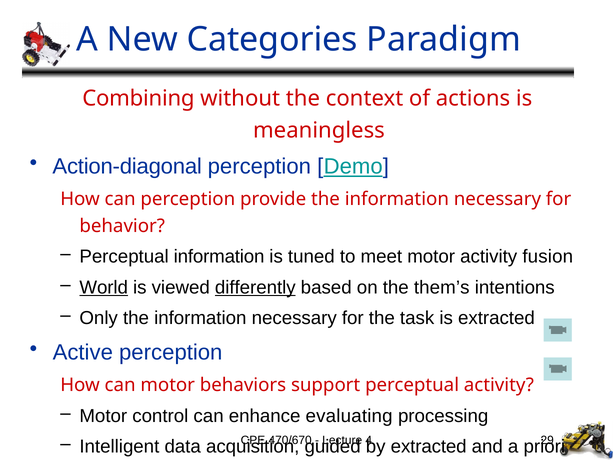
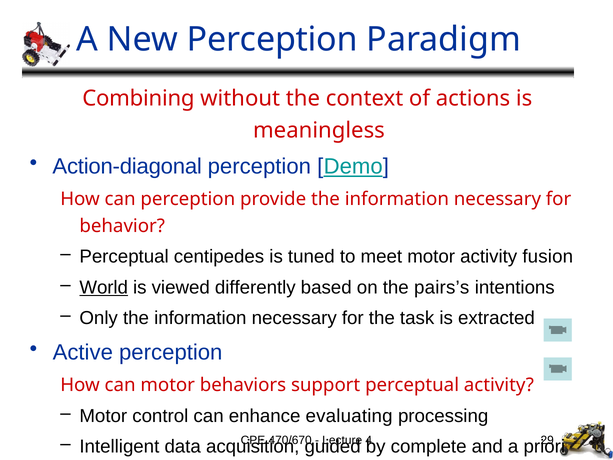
New Categories: Categories -> Perception
Perceptual information: information -> centipedes
differently underline: present -> none
them’s: them’s -> pairs’s
extracted at (429, 446): extracted -> complete
